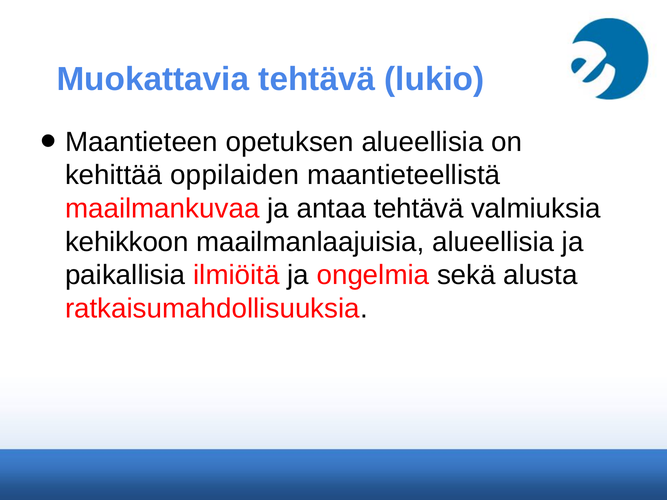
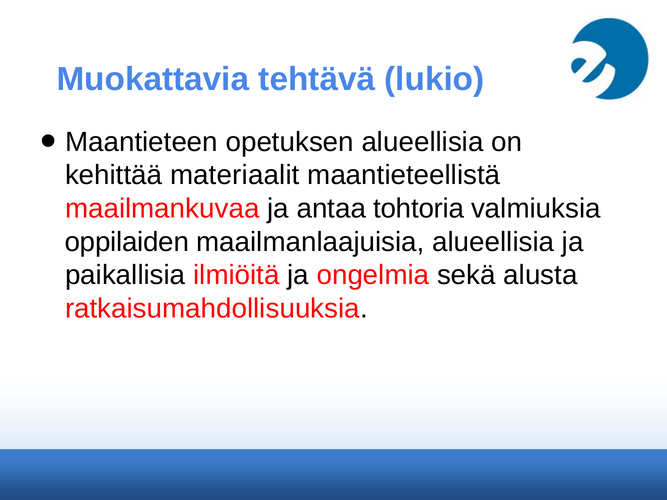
oppilaiden: oppilaiden -> materiaalit
antaa tehtävä: tehtävä -> tohtoria
kehikkoon: kehikkoon -> oppilaiden
